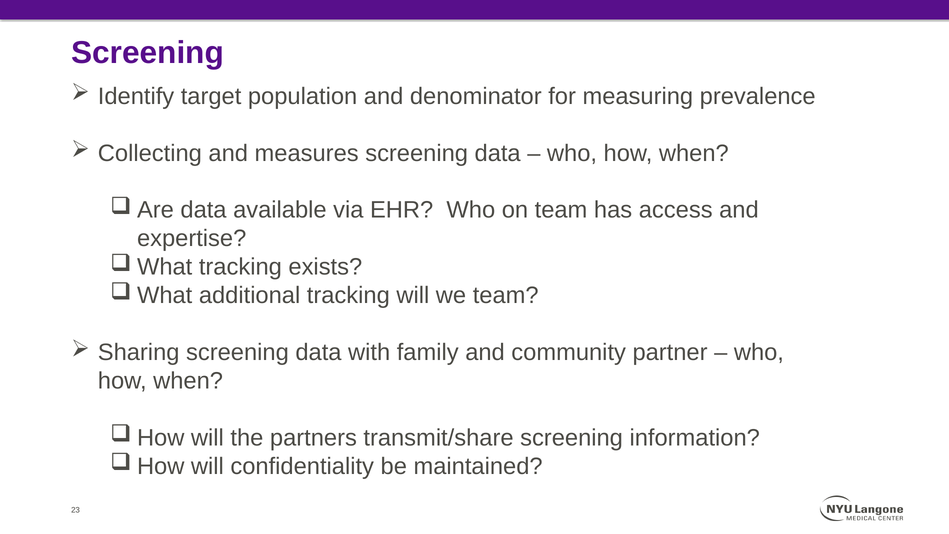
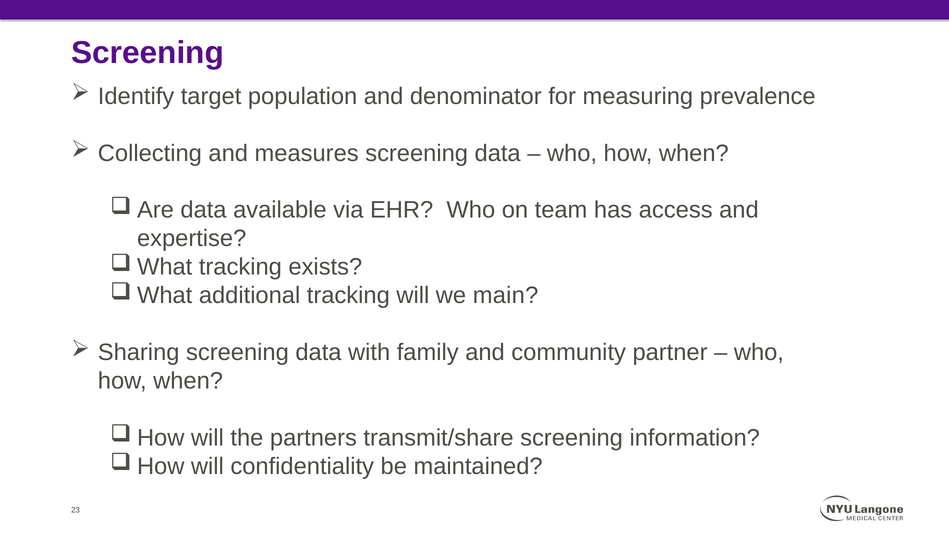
we team: team -> main
